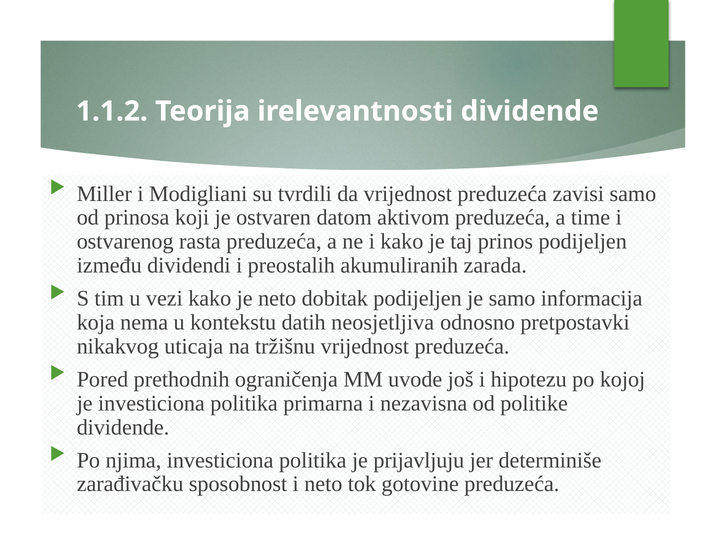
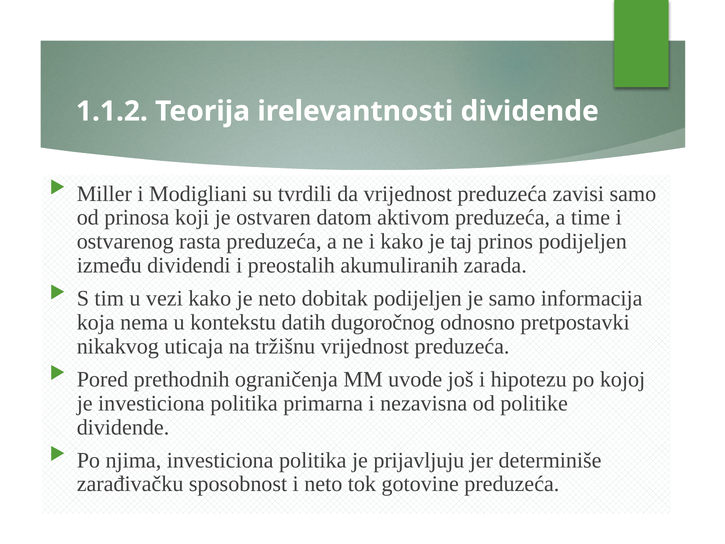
neosjetljiva: neosjetljiva -> dugoročnog
